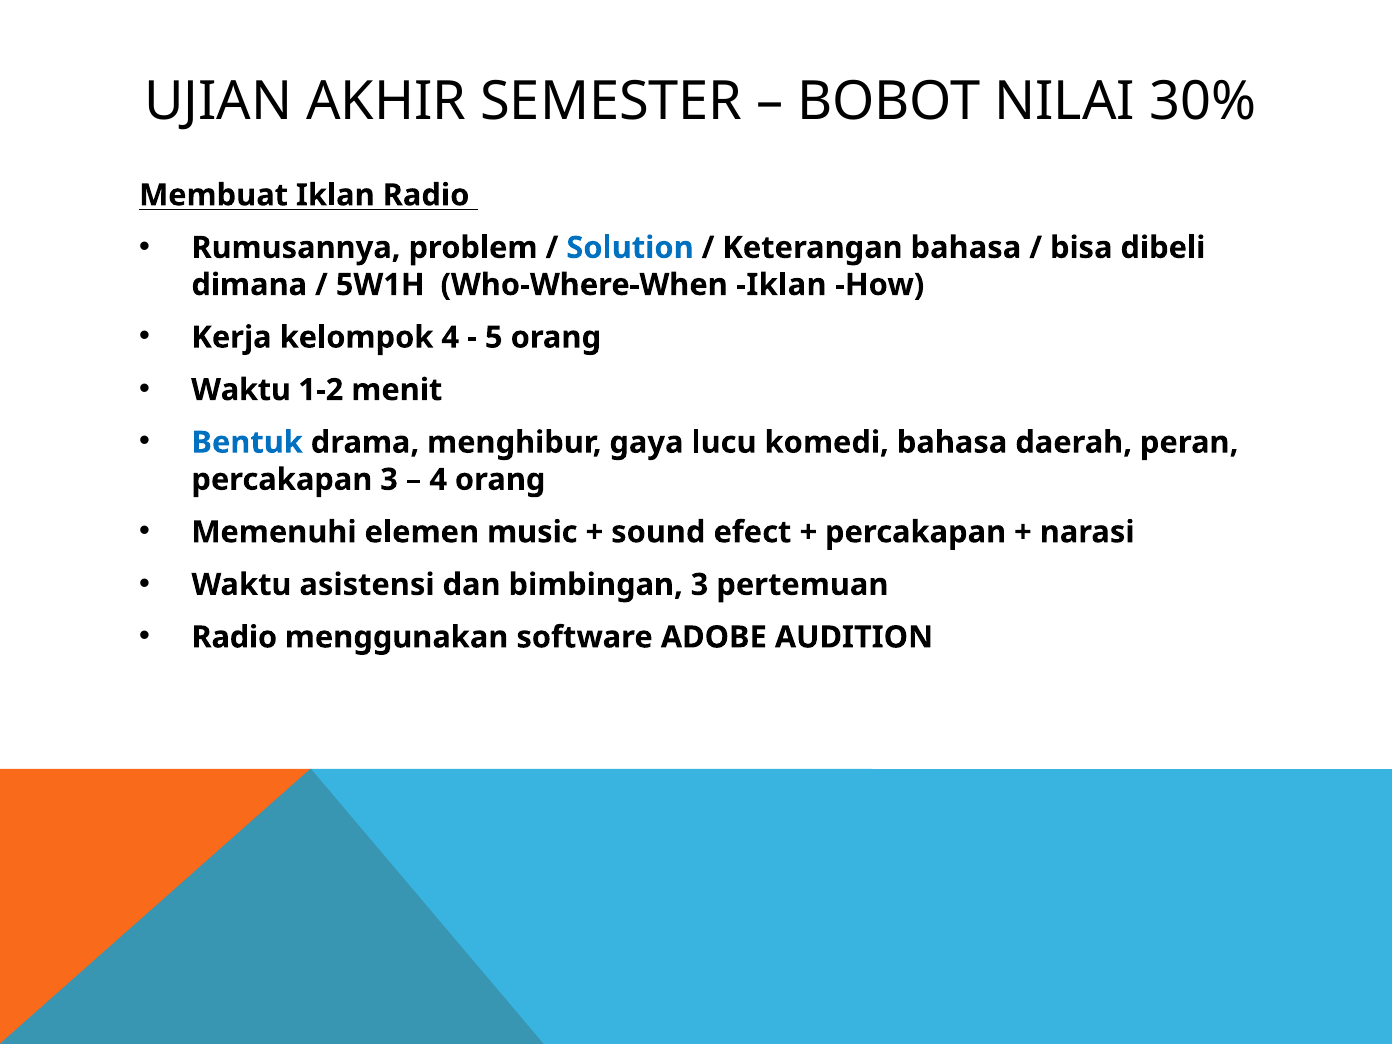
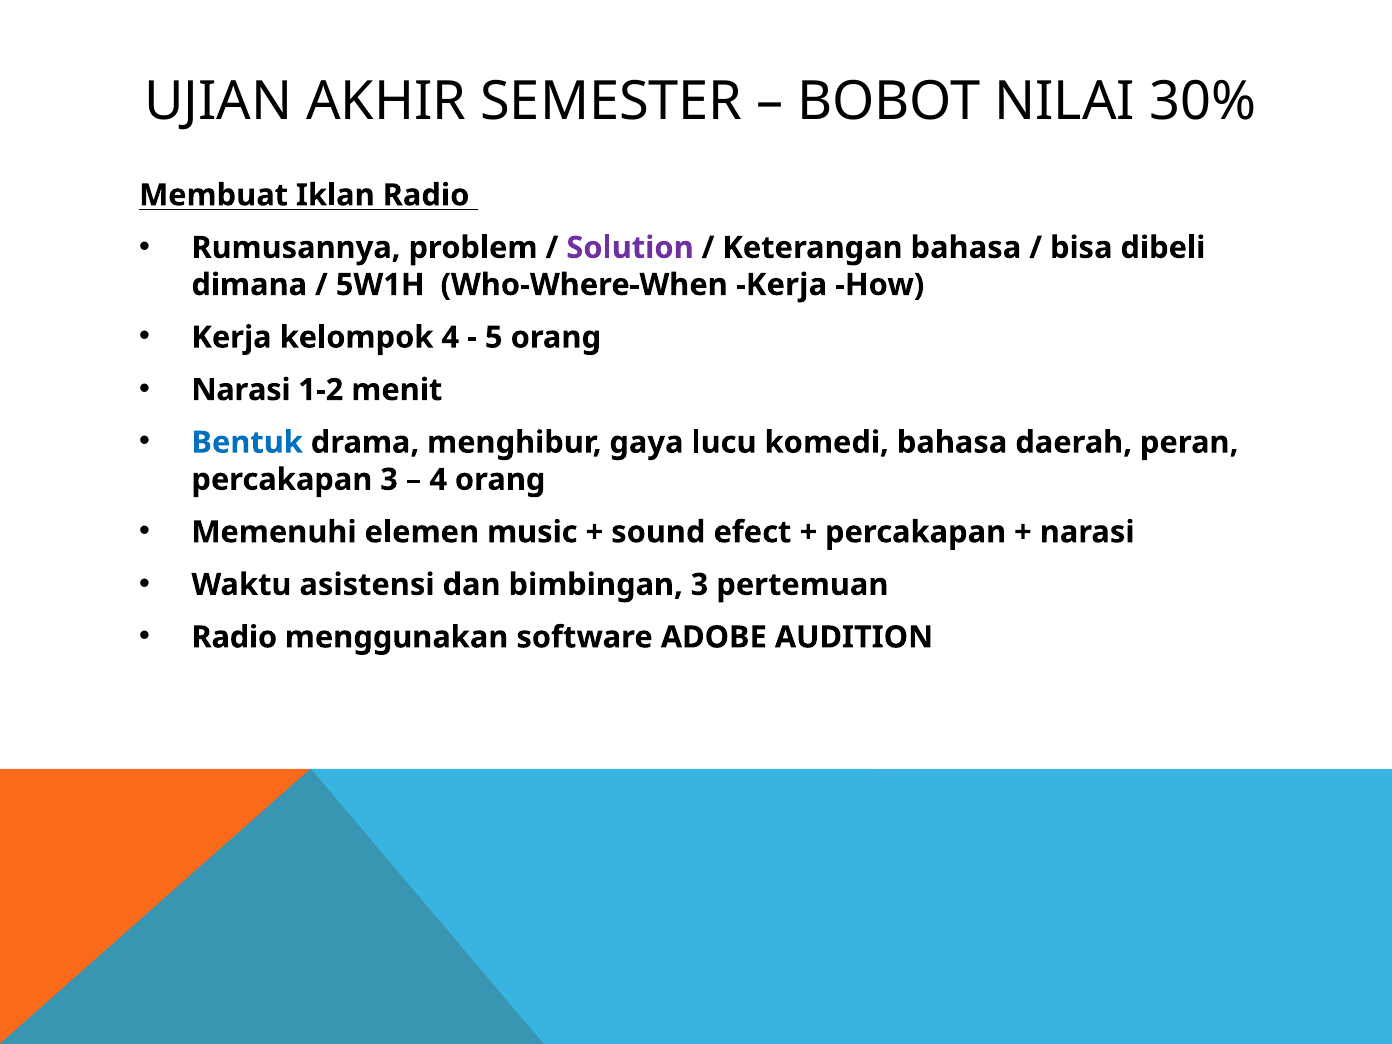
Solution colour: blue -> purple
Who-Where-When Iklan: Iklan -> Kerja
Waktu at (241, 390): Waktu -> Narasi
